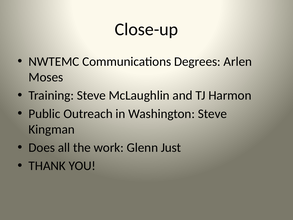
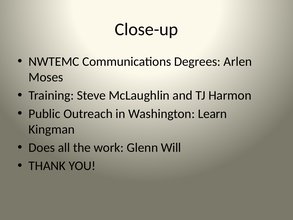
Washington Steve: Steve -> Learn
Just: Just -> Will
